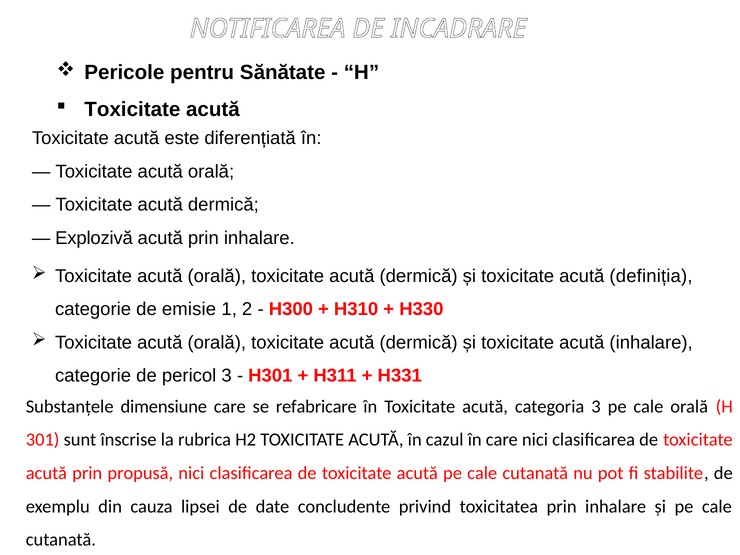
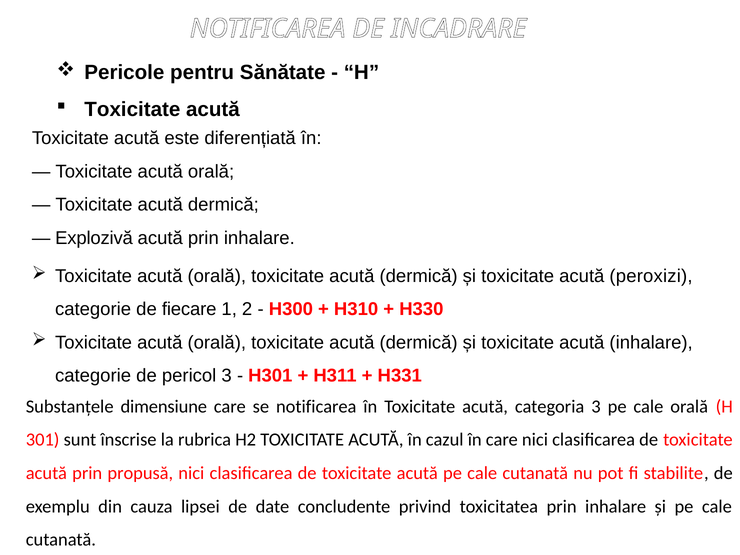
definiția: definiția -> peroxizi
emisie: emisie -> fiecare
se refabricare: refabricare -> notificarea
